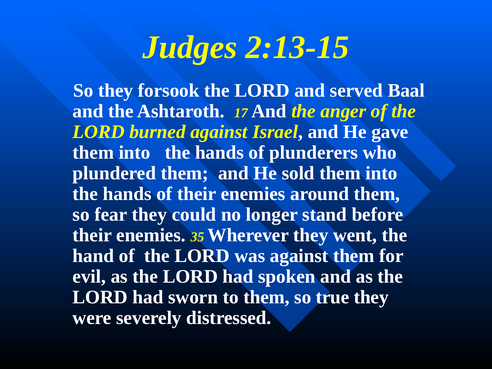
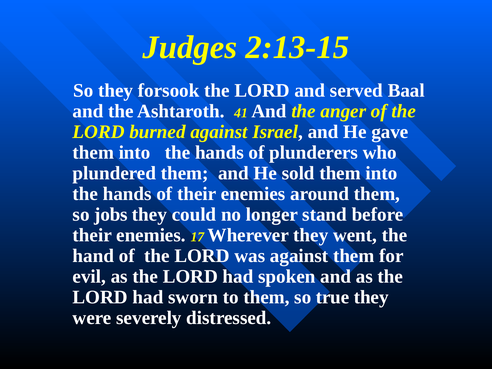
17: 17 -> 41
fear: fear -> jobs
35: 35 -> 17
